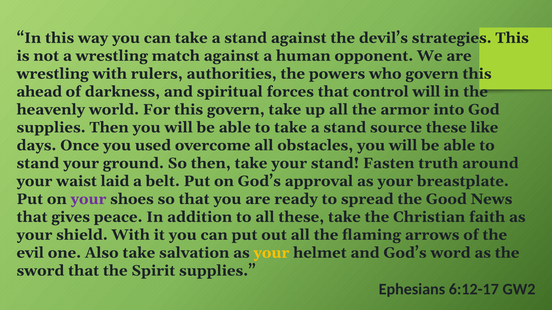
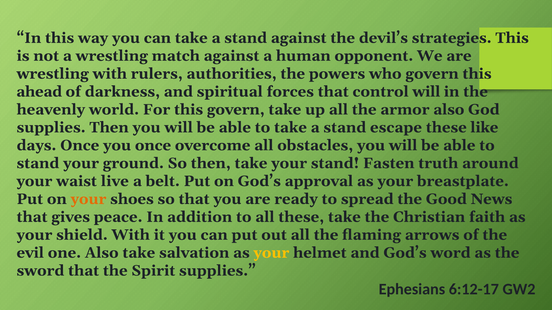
armor into: into -> also
source: source -> escape
you used: used -> once
laid: laid -> live
your at (88, 199) colour: purple -> orange
